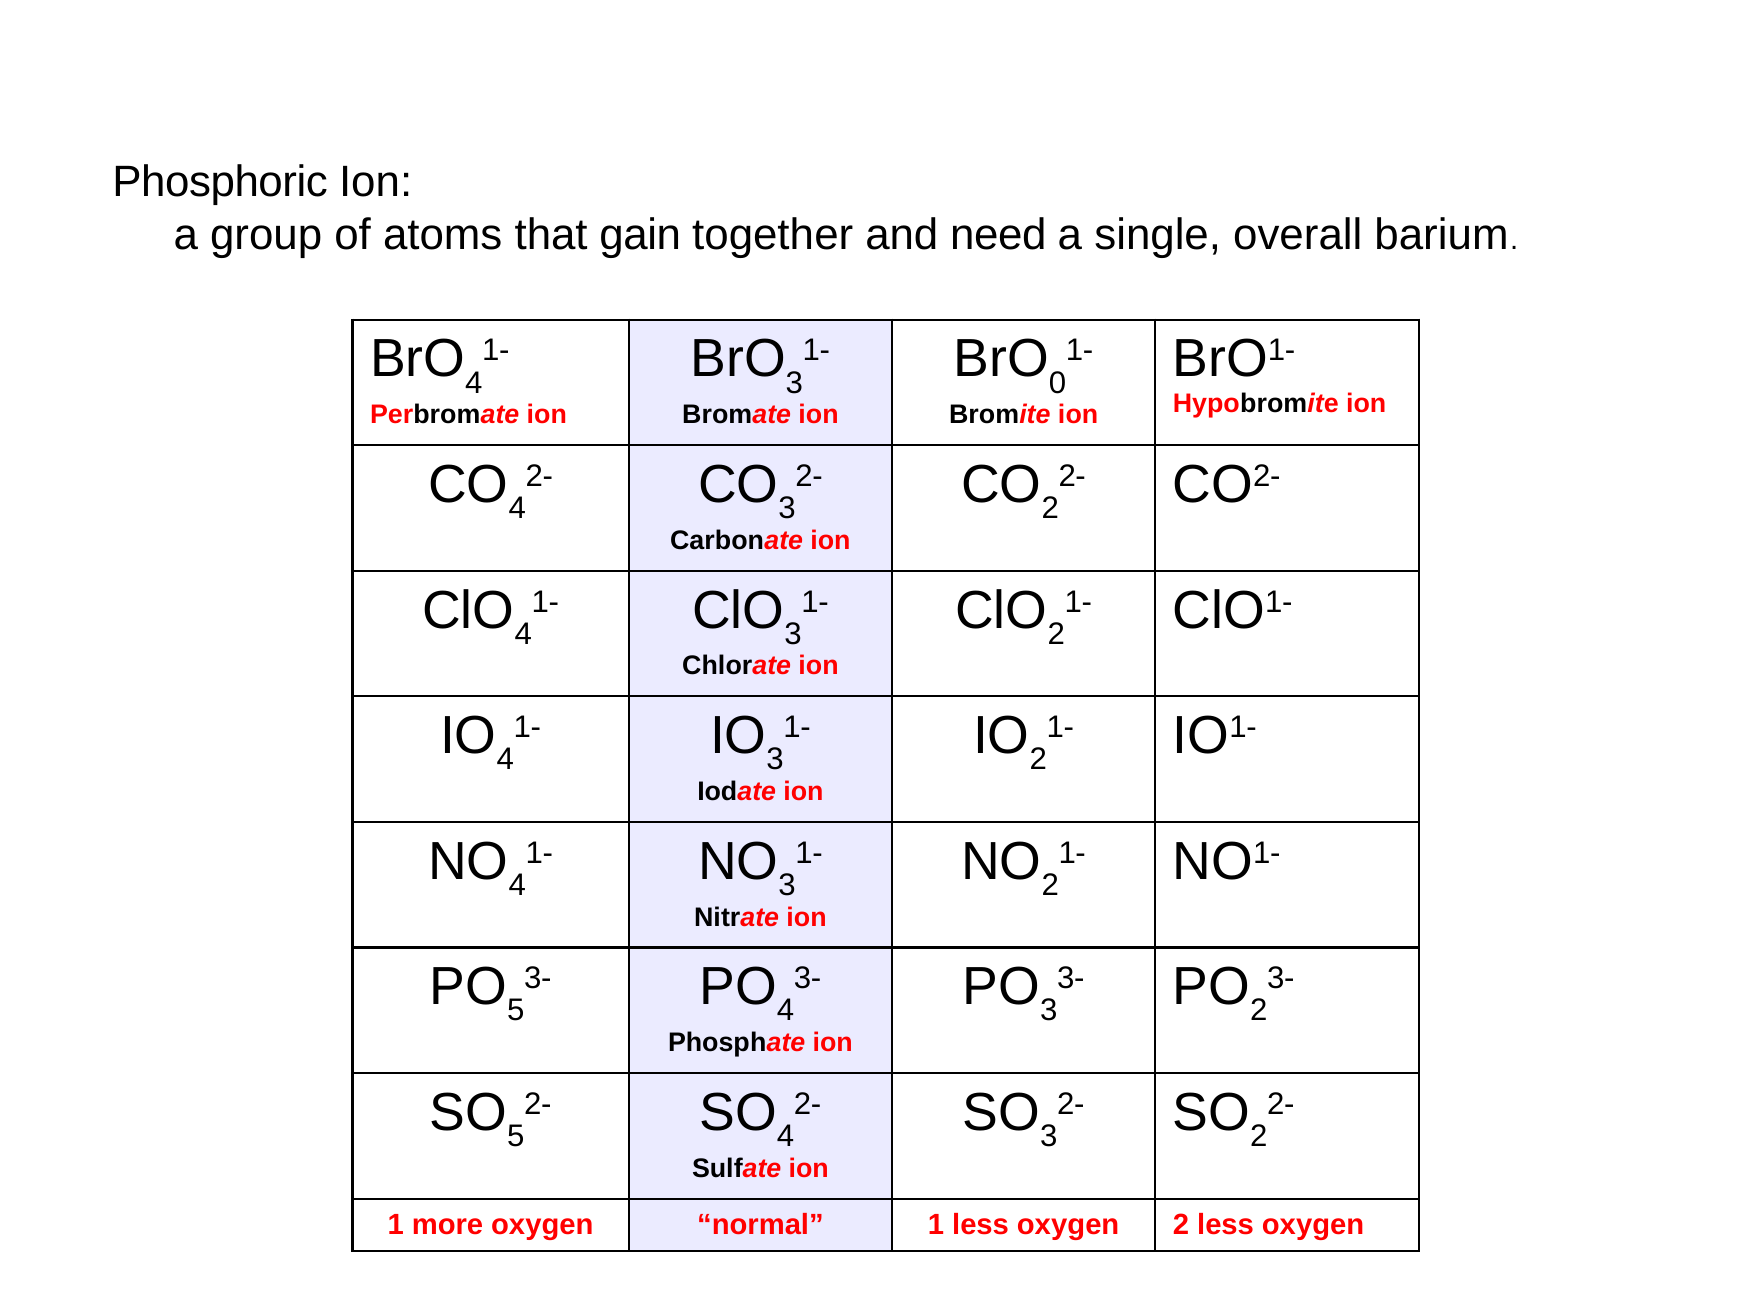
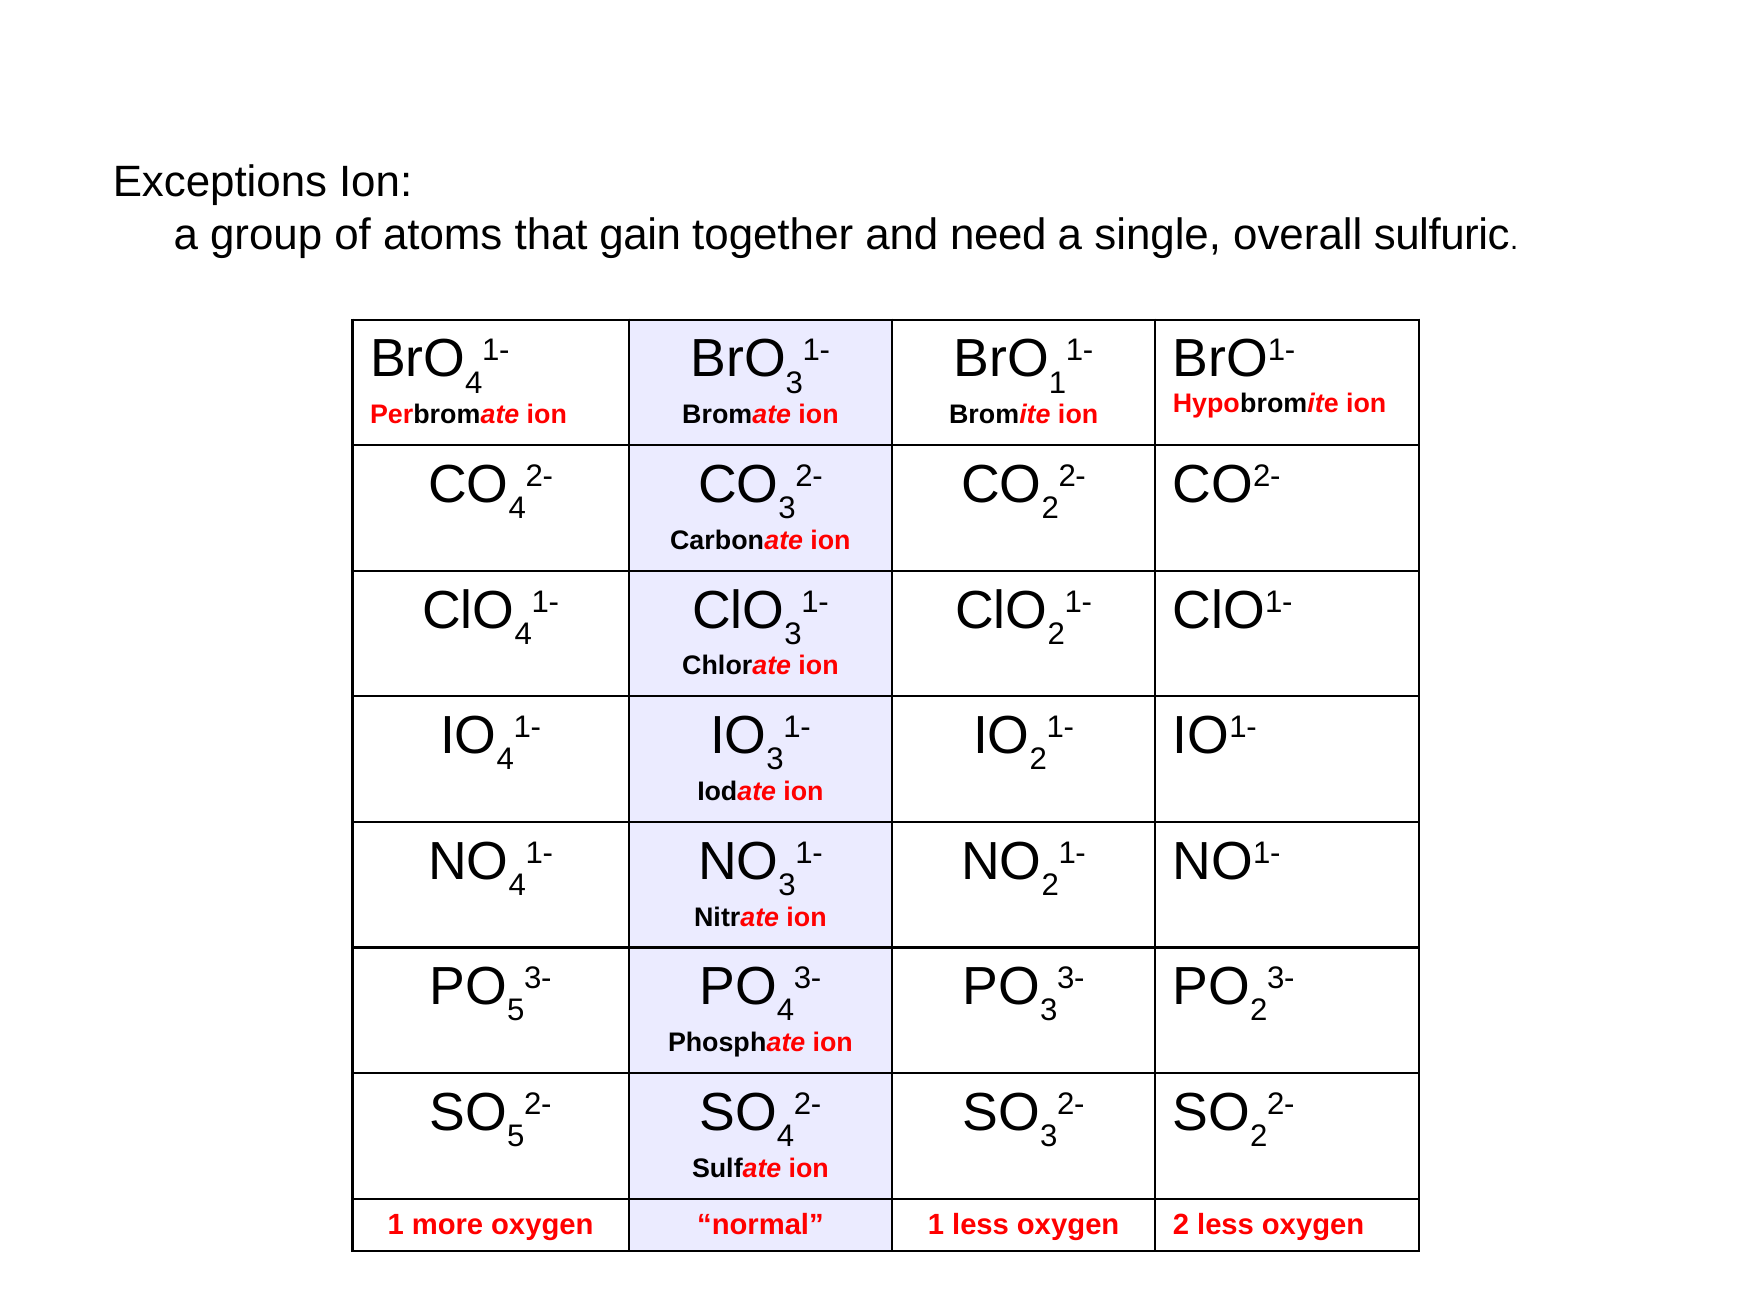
Phosphoric: Phosphoric -> Exceptions
barium: barium -> sulfuric
0 at (1058, 383): 0 -> 1
